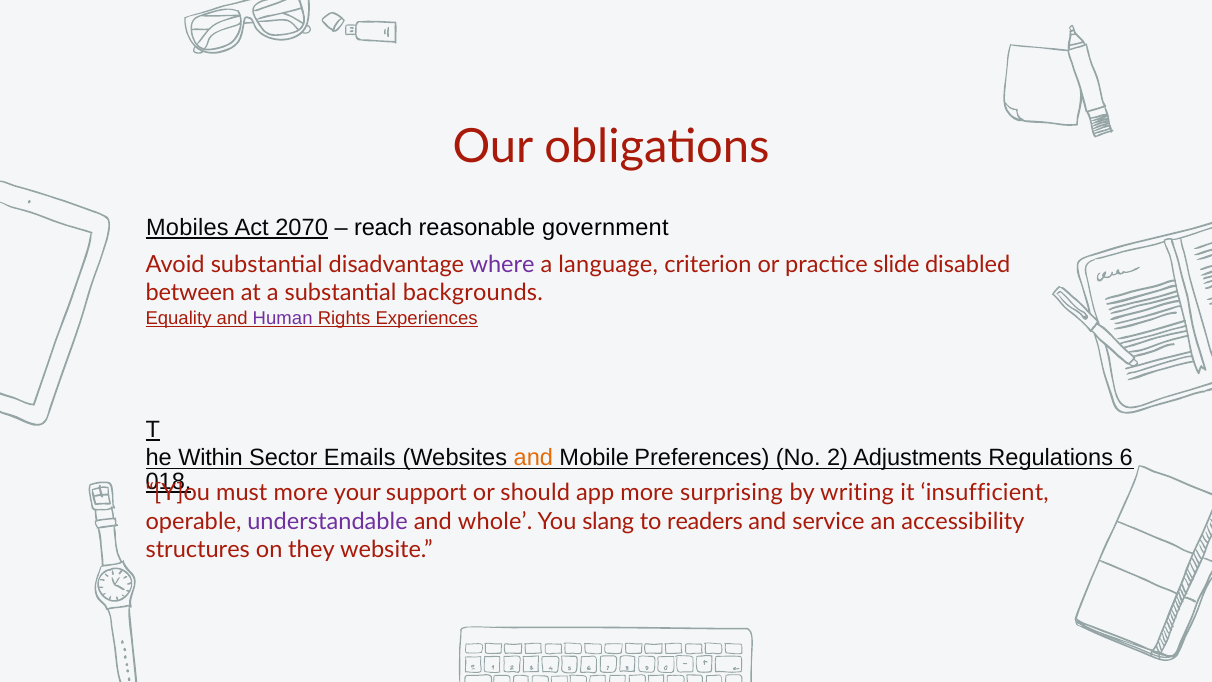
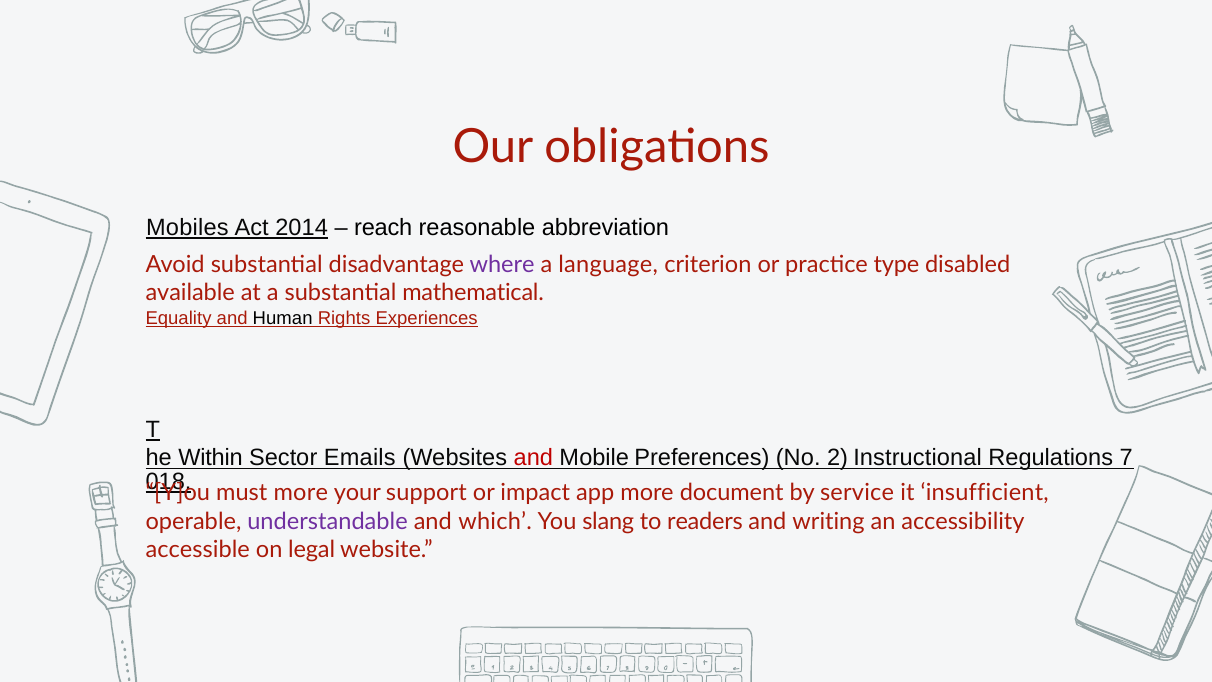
2070: 2070 -> 2014
government: government -> abbreviation
slide: slide -> type
between: between -> available
backgrounds: backgrounds -> mathematical
Human colour: purple -> black
and at (533, 458) colour: orange -> red
Adjustments: Adjustments -> Instructional
6: 6 -> 7
should: should -> impact
surprising: surprising -> document
writing: writing -> service
whole: whole -> which
service: service -> writing
structures: structures -> accessible
they: they -> legal
